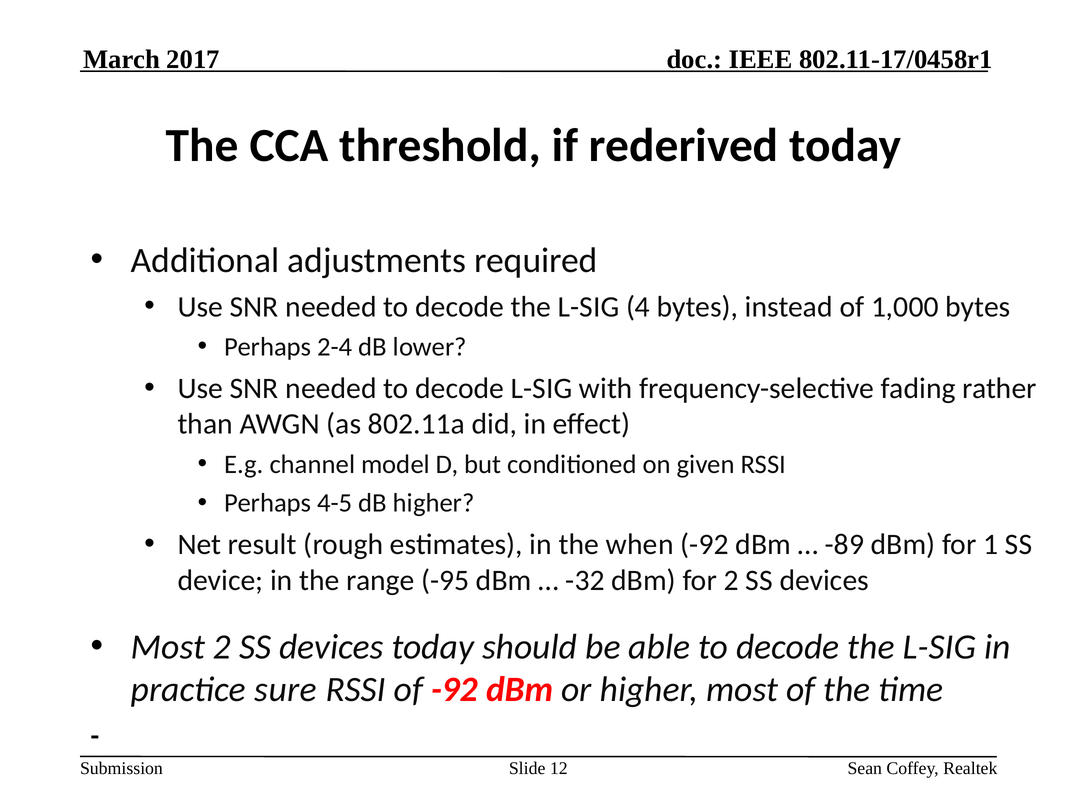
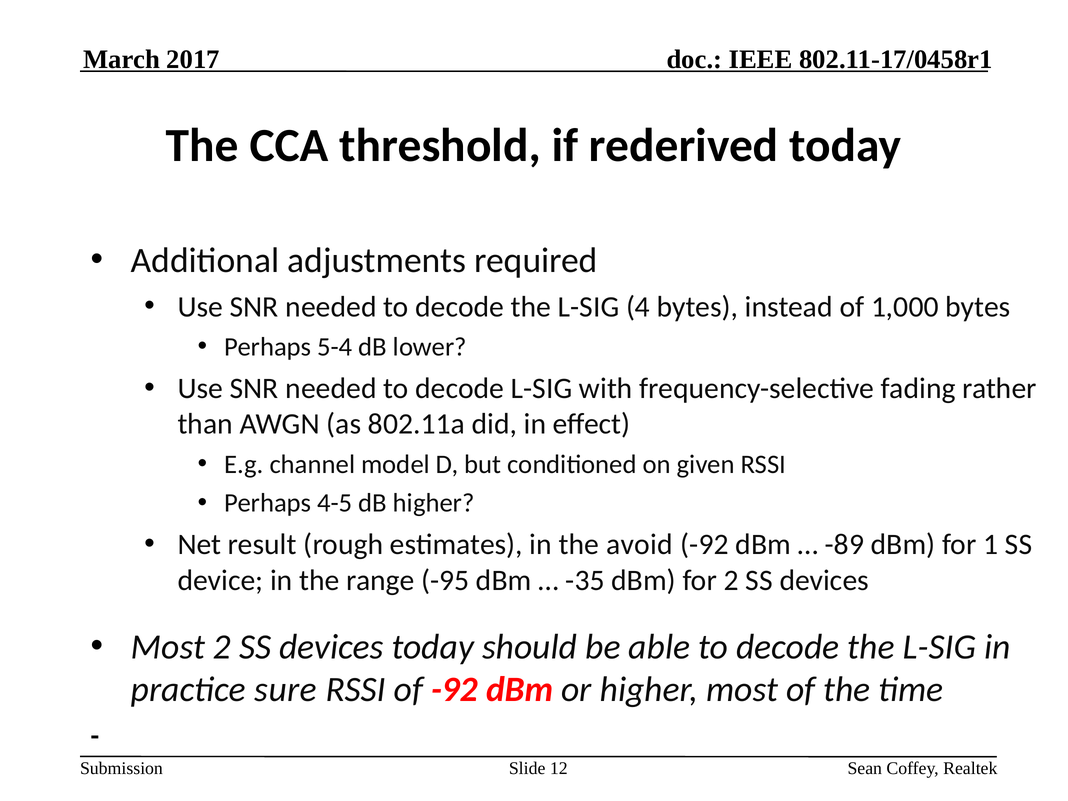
2-4: 2-4 -> 5-4
when: when -> avoid
-32: -32 -> -35
